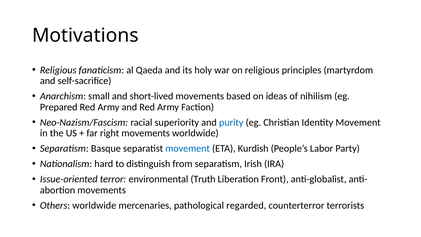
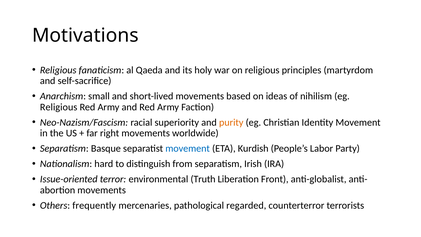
Prepared at (59, 107): Prepared -> Religious
purity colour: blue -> orange
Others worldwide: worldwide -> frequently
